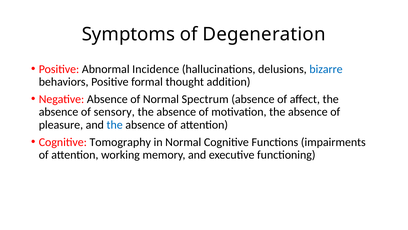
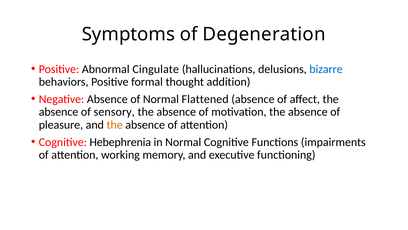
Incidence: Incidence -> Cingulate
Spectrum: Spectrum -> Flattened
the at (115, 125) colour: blue -> orange
Tomography: Tomography -> Hebephrenia
